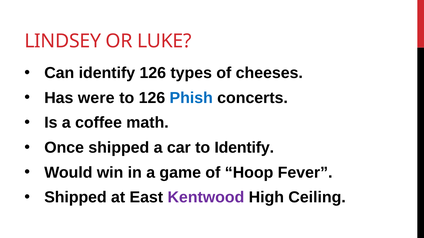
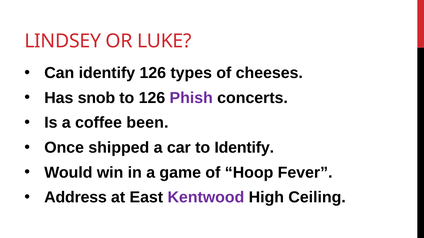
were: were -> snob
Phish colour: blue -> purple
math: math -> been
Shipped at (75, 198): Shipped -> Address
